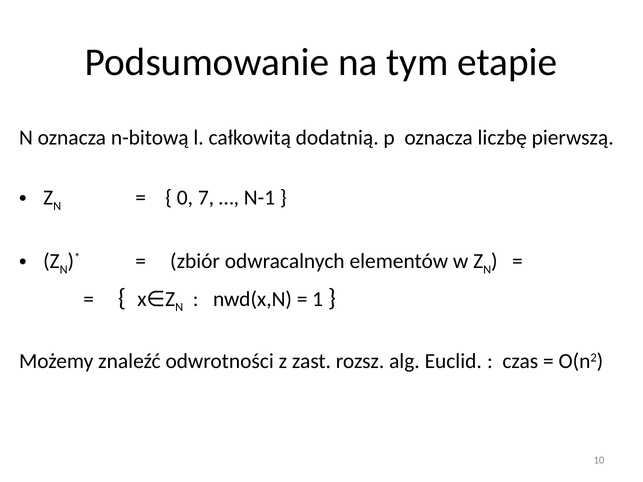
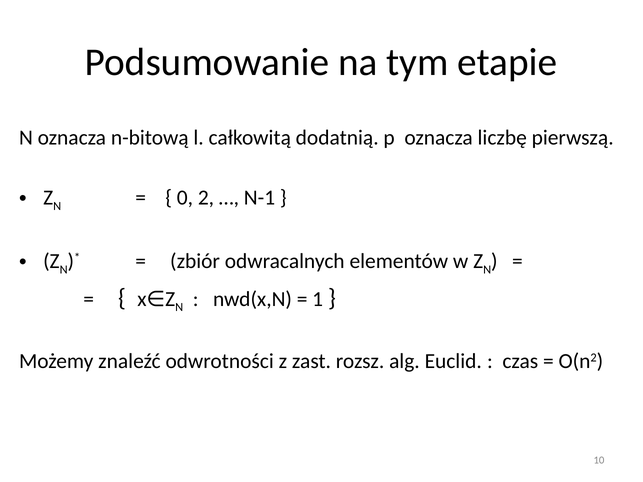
7: 7 -> 2
